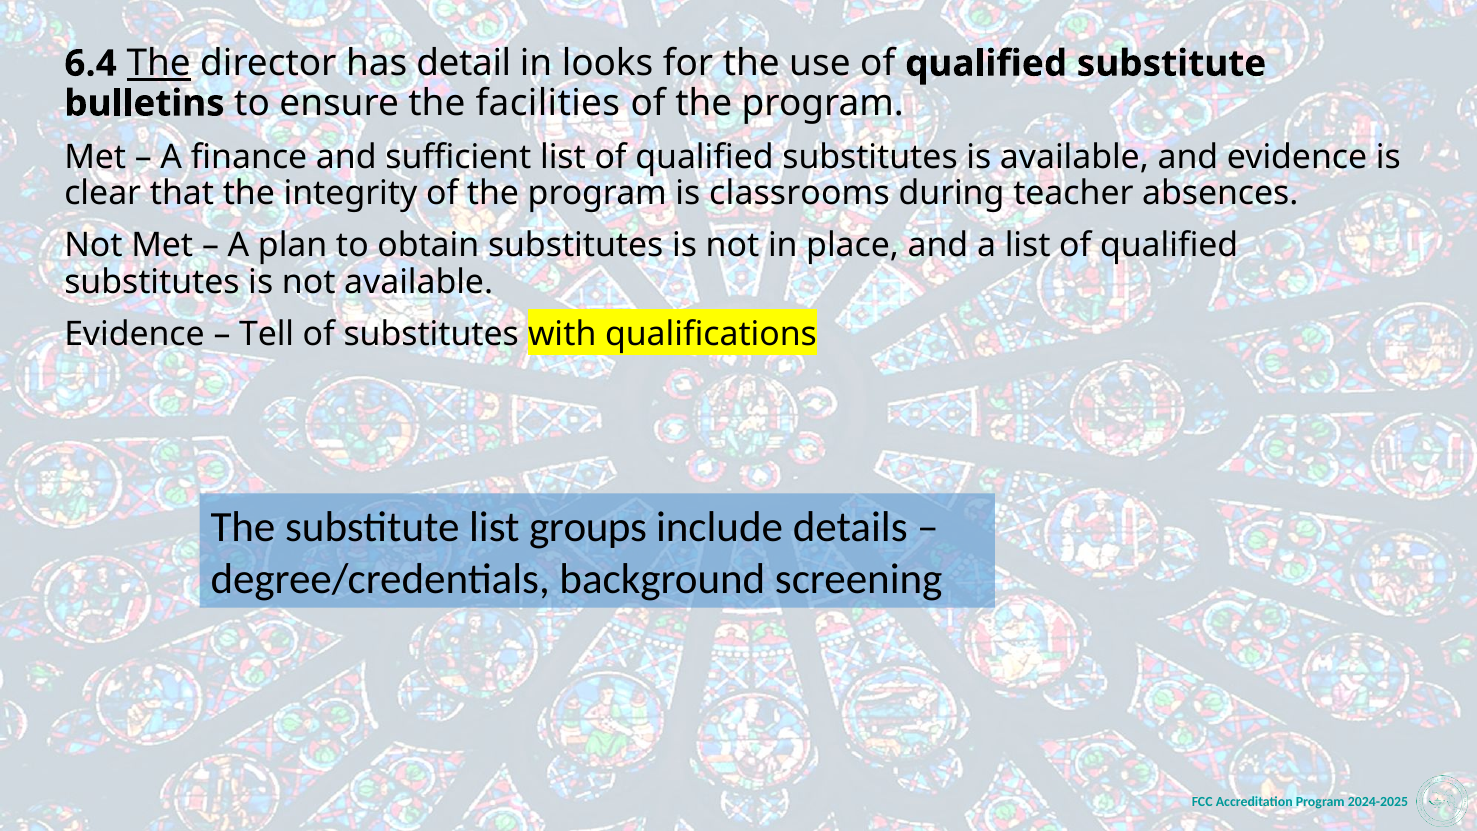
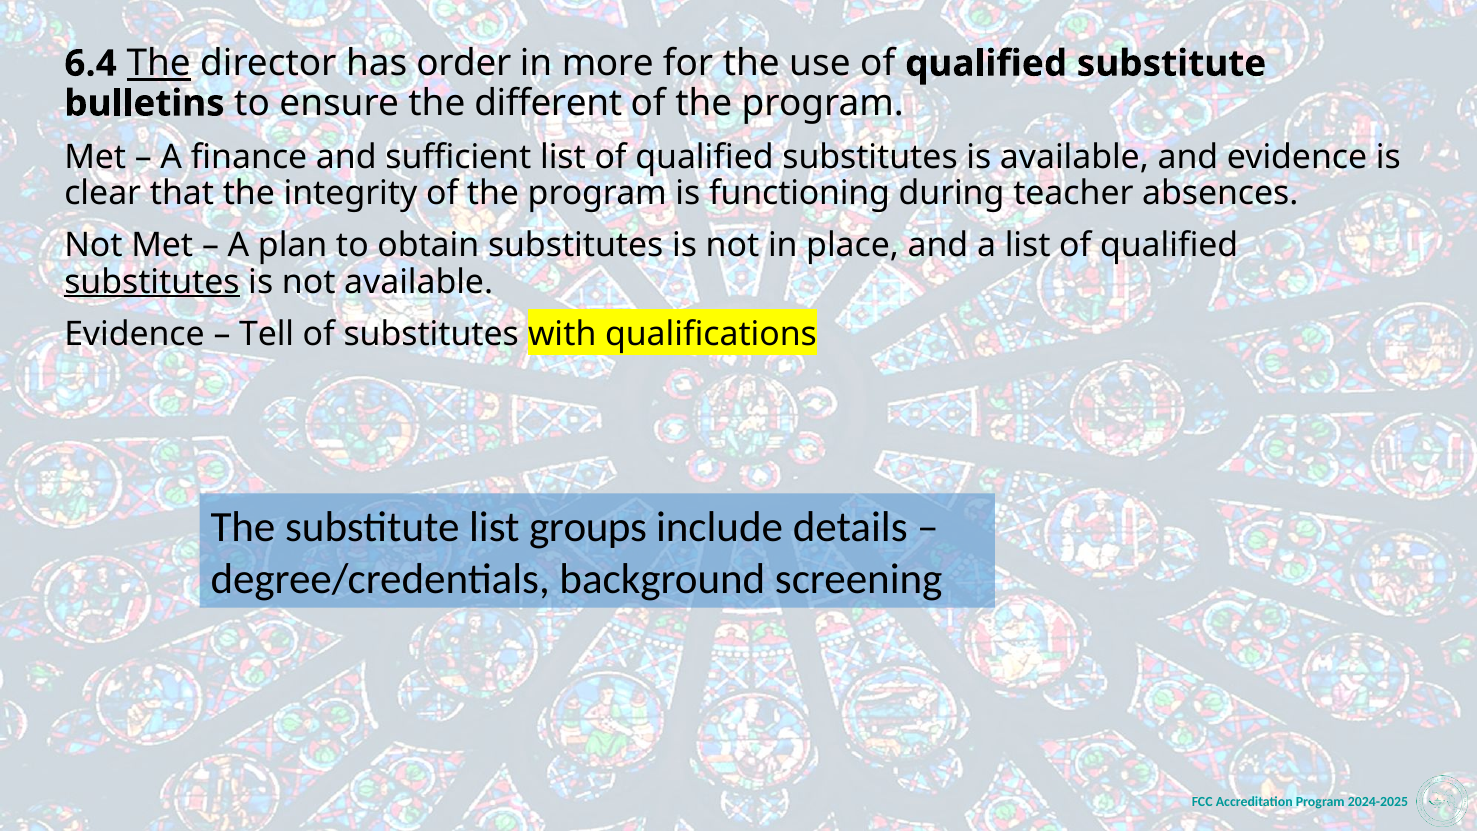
detail: detail -> order
looks: looks -> more
facilities: facilities -> different
classrooms: classrooms -> functioning
substitutes at (152, 282) underline: none -> present
